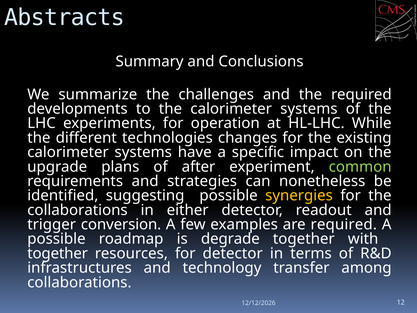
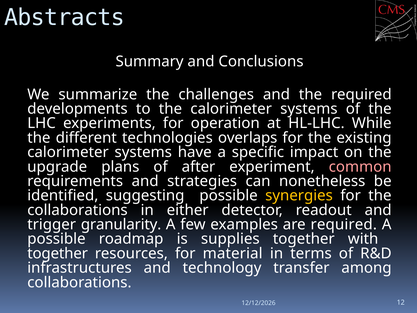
changes: changes -> overlaps
common colour: light green -> pink
conversion: conversion -> granularity
degrade: degrade -> supplies
for detector: detector -> material
